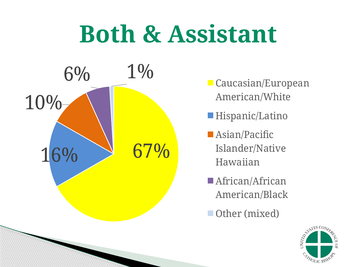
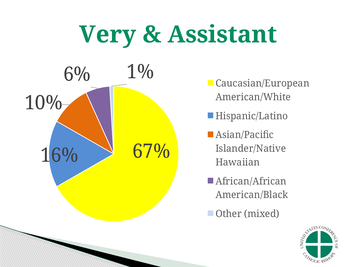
Both: Both -> Very
